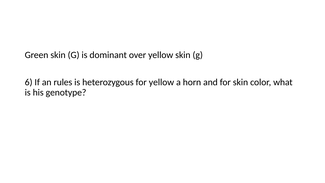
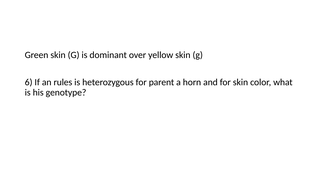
for yellow: yellow -> parent
